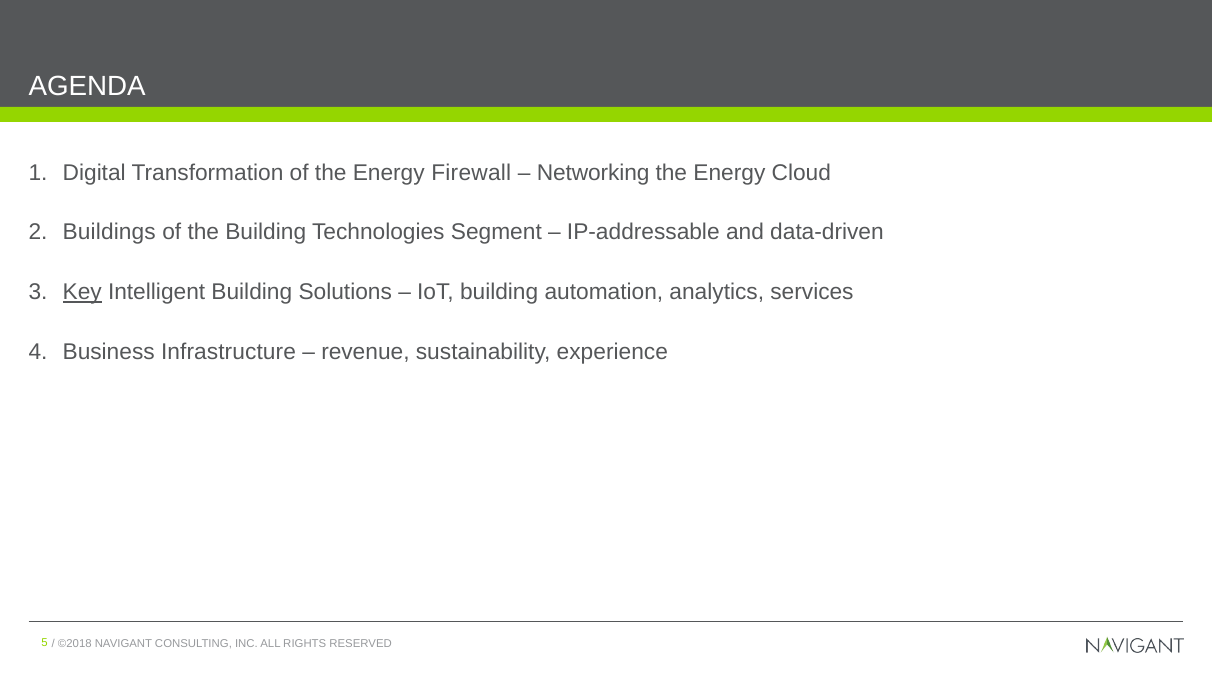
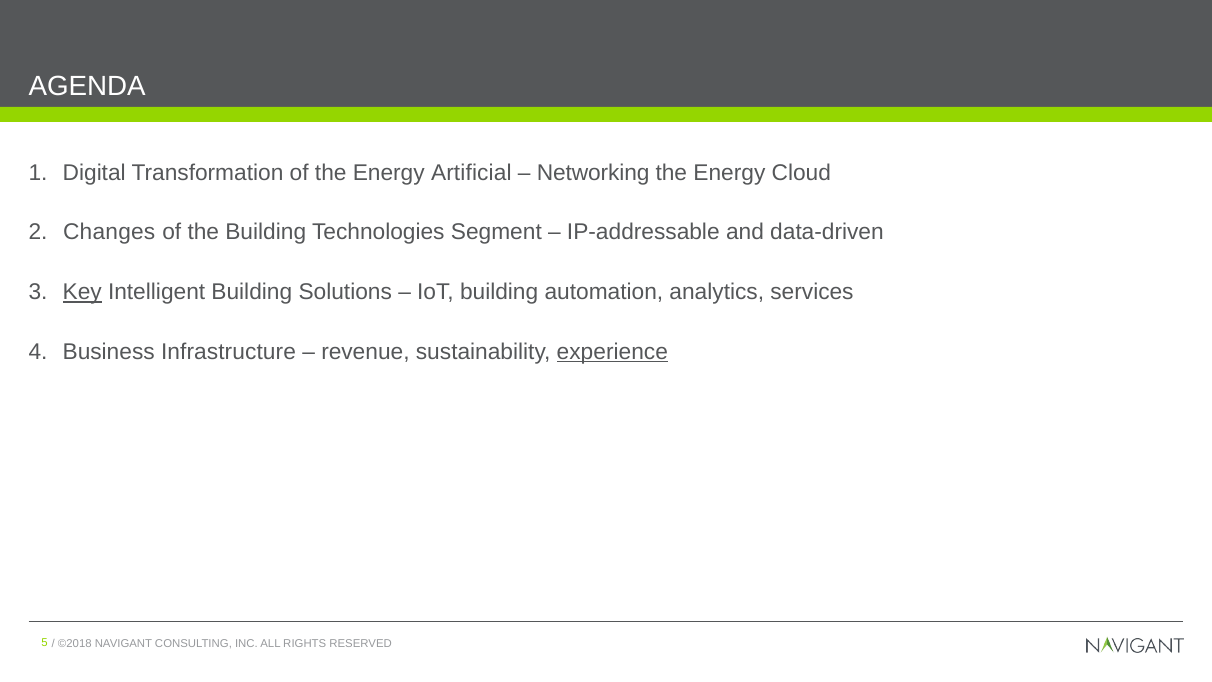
Firewall: Firewall -> Artificial
Buildings: Buildings -> Changes
experience underline: none -> present
